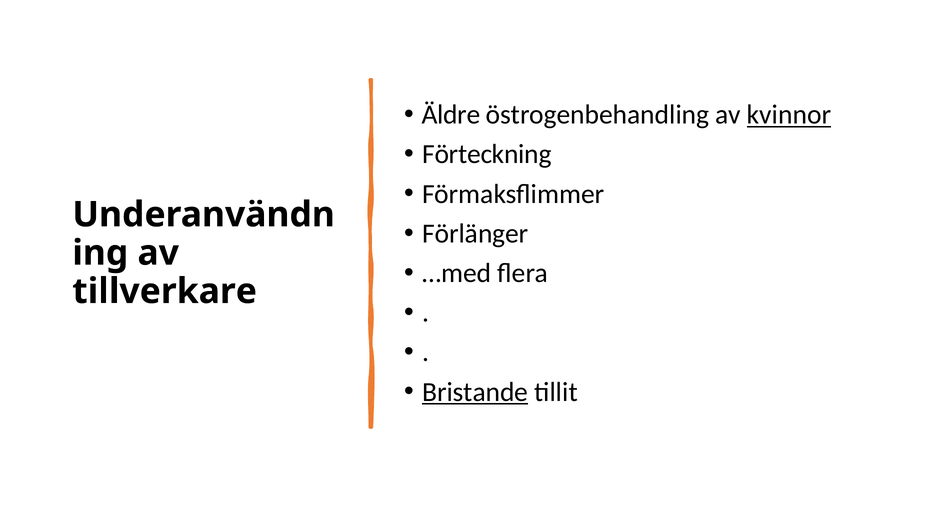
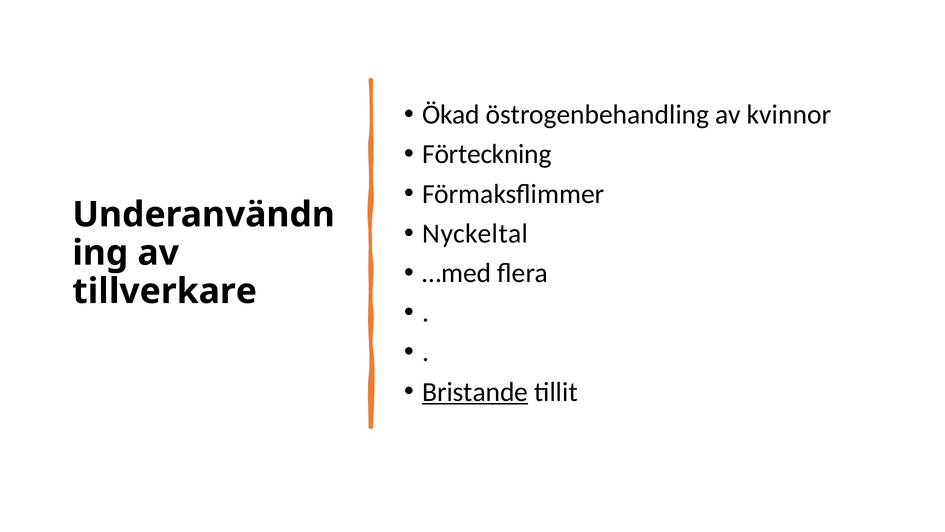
Äldre: Äldre -> Ökad
kvinnor underline: present -> none
Förlänger: Förlänger -> Nyckeltal
